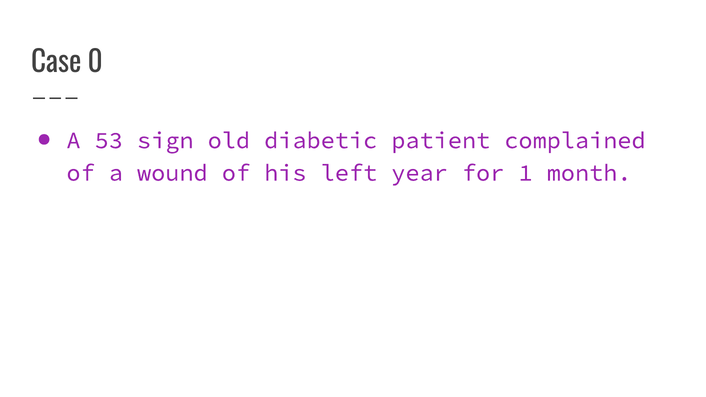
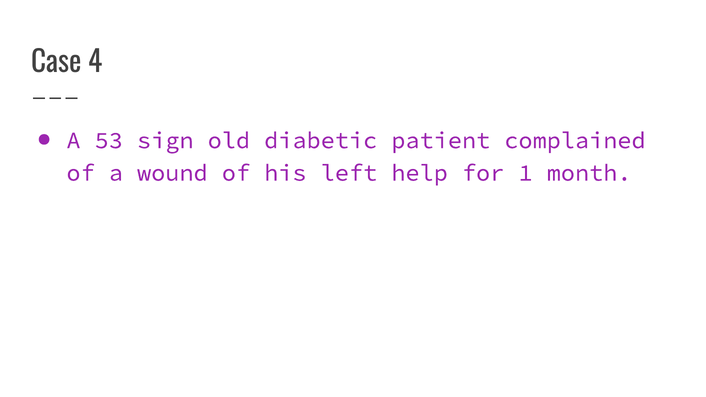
0: 0 -> 4
year: year -> help
